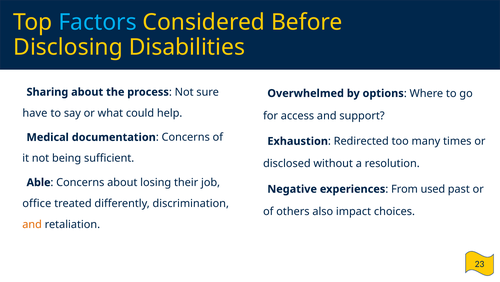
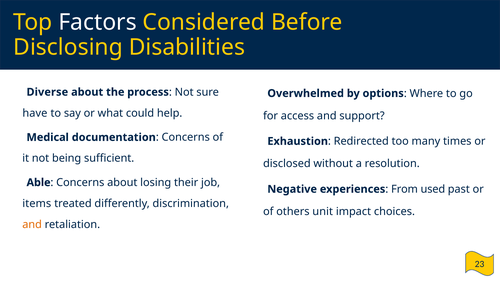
Factors colour: light blue -> white
Sharing: Sharing -> Diverse
office: office -> items
also: also -> unit
